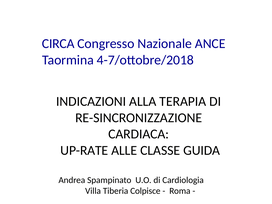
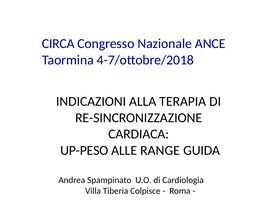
UP-RATE: UP-RATE -> UP-PESO
CLASSE: CLASSE -> RANGE
